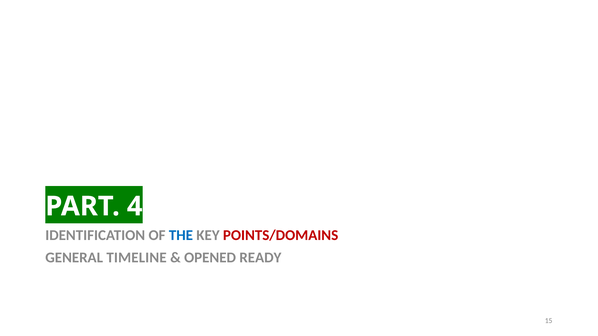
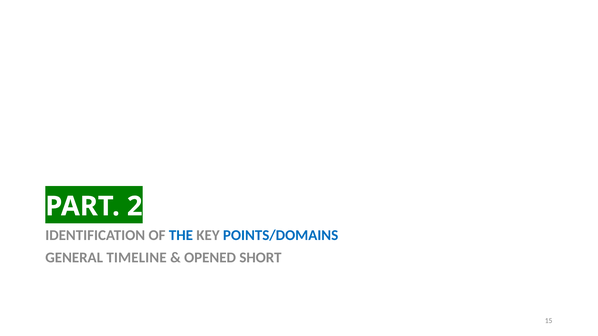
4: 4 -> 2
POINTS/DOMAINS colour: red -> blue
READY: READY -> SHORT
